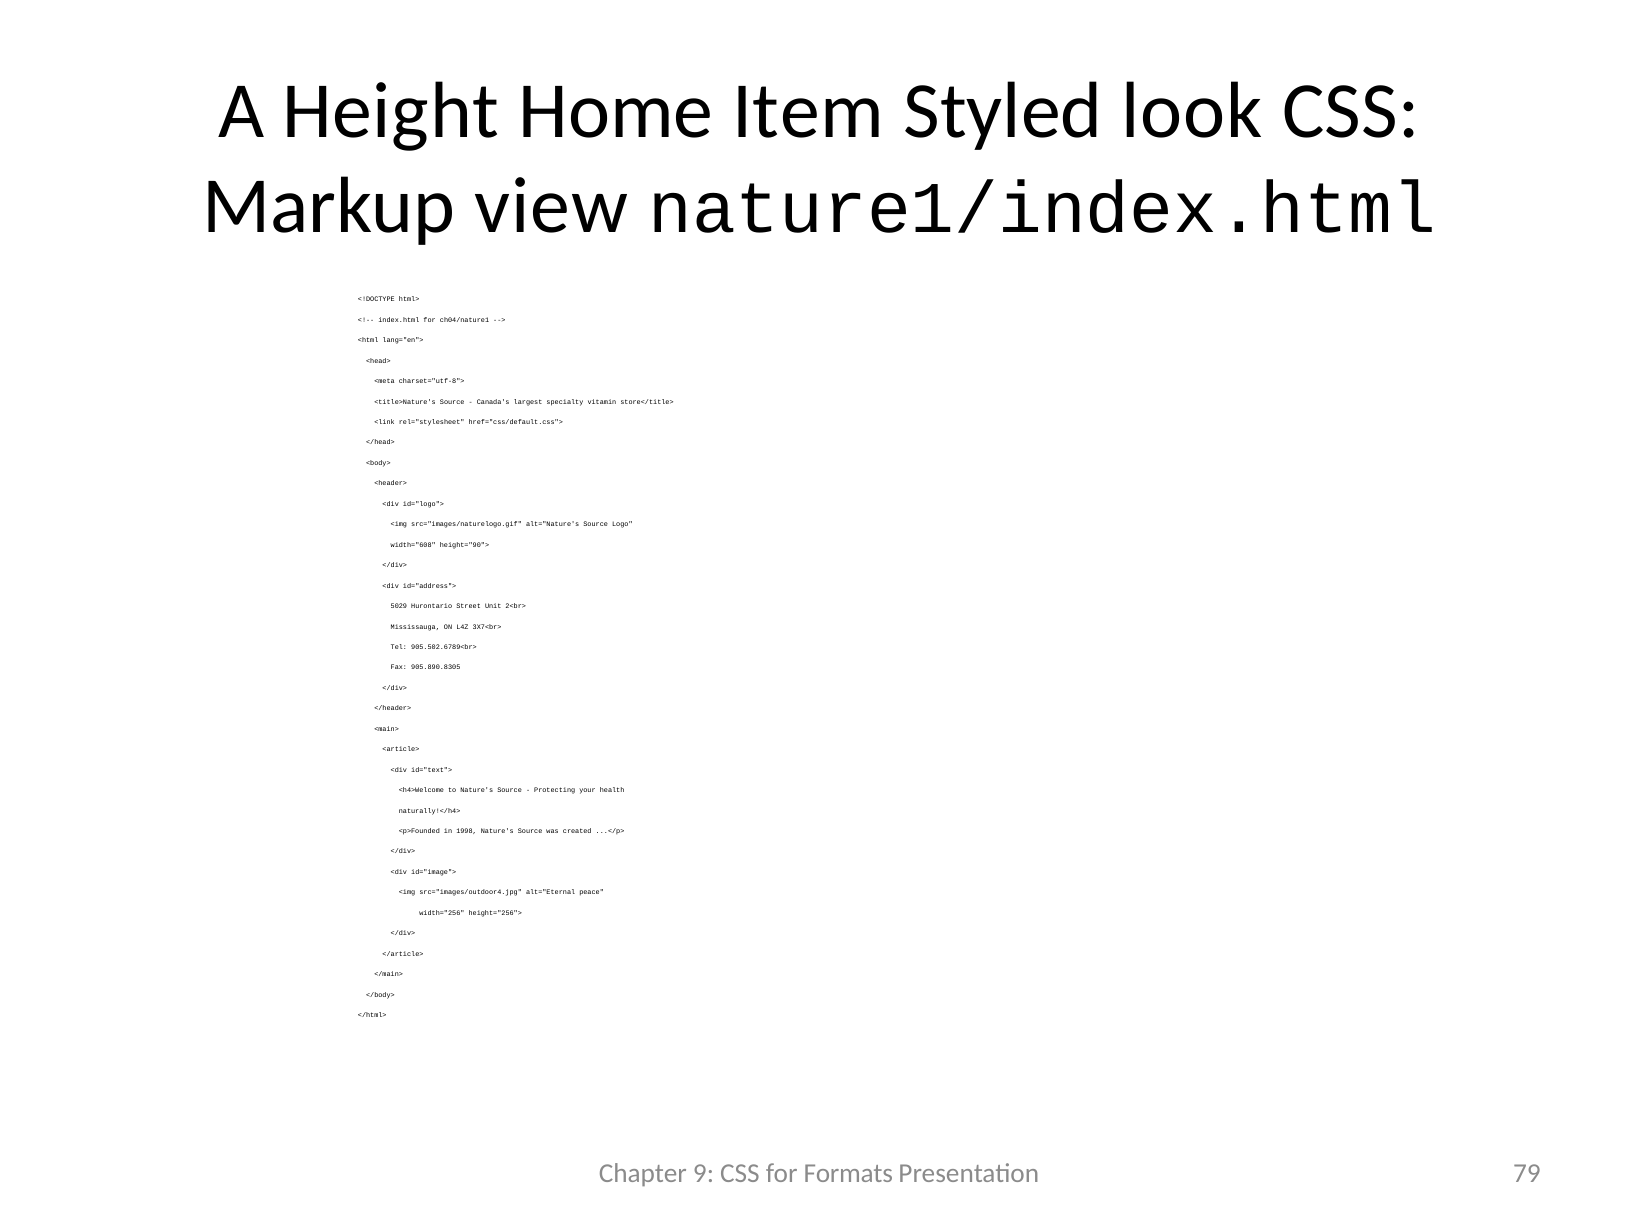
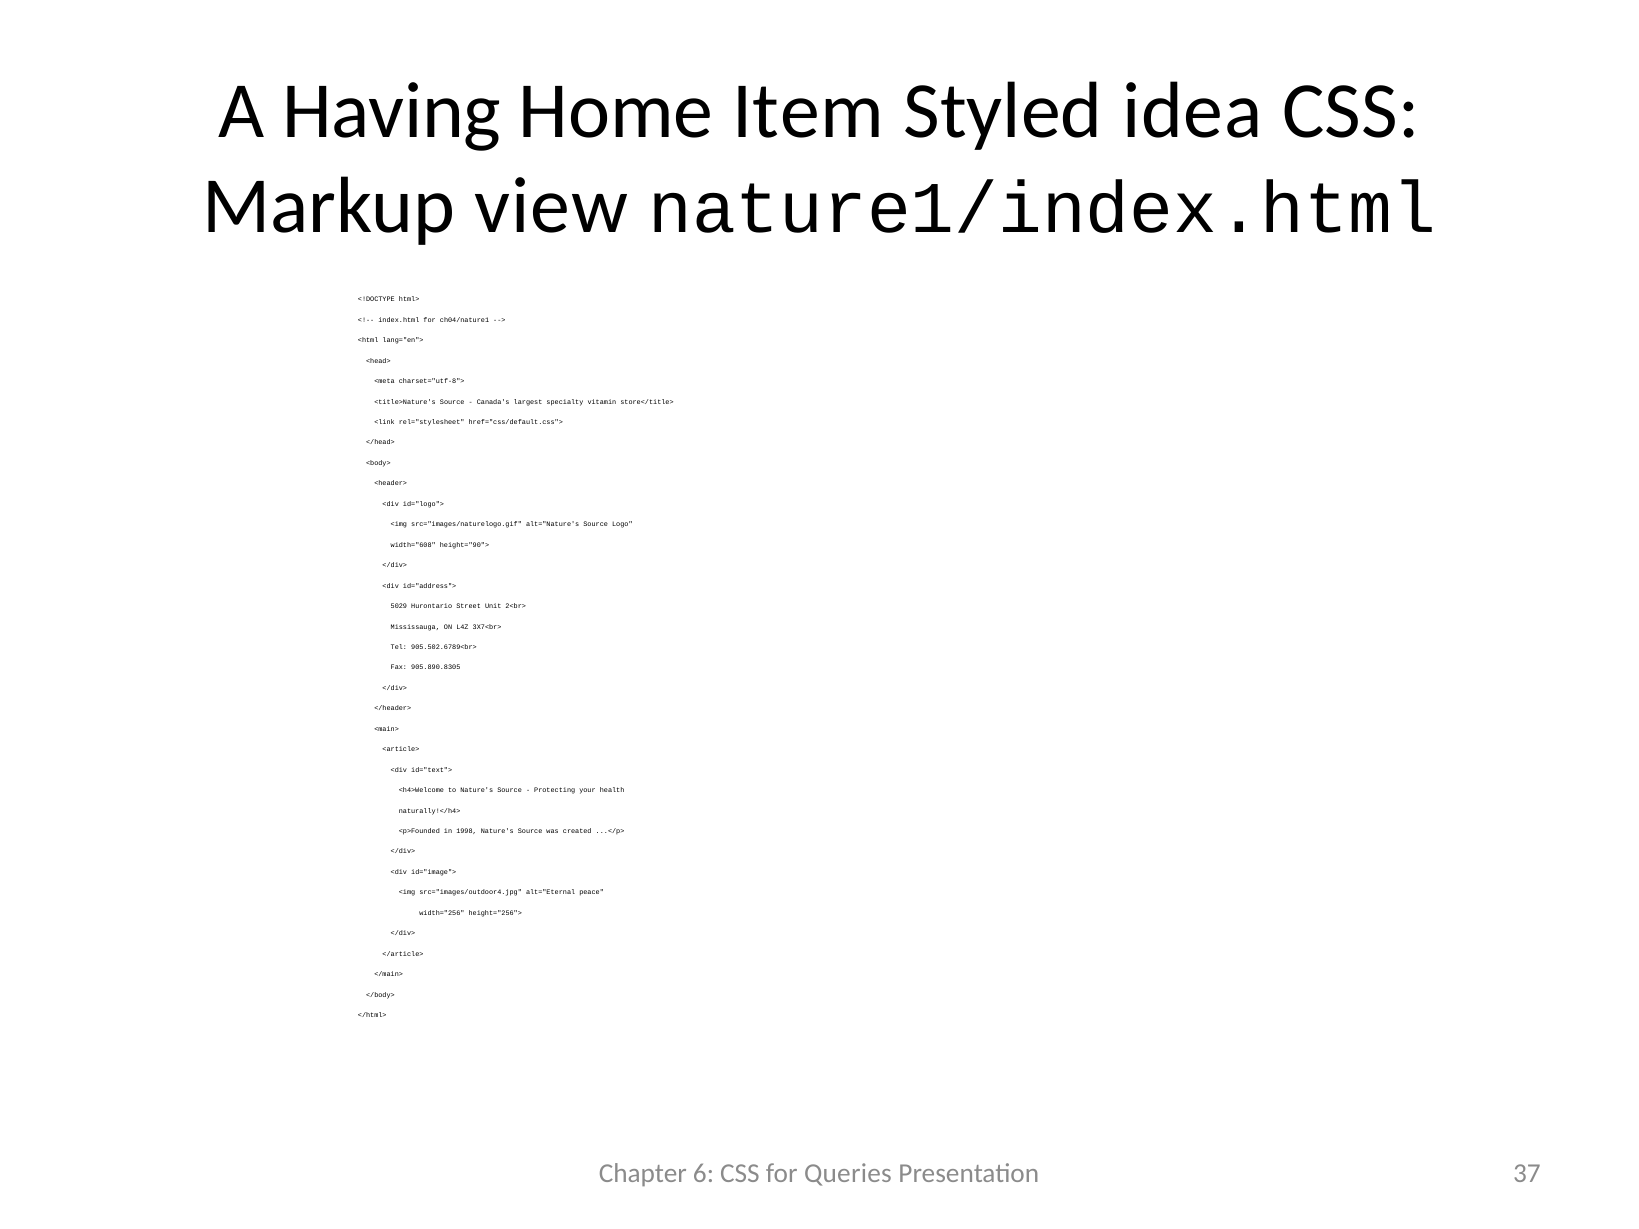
Height: Height -> Having
look: look -> idea
9: 9 -> 6
Formats: Formats -> Queries
79: 79 -> 37
